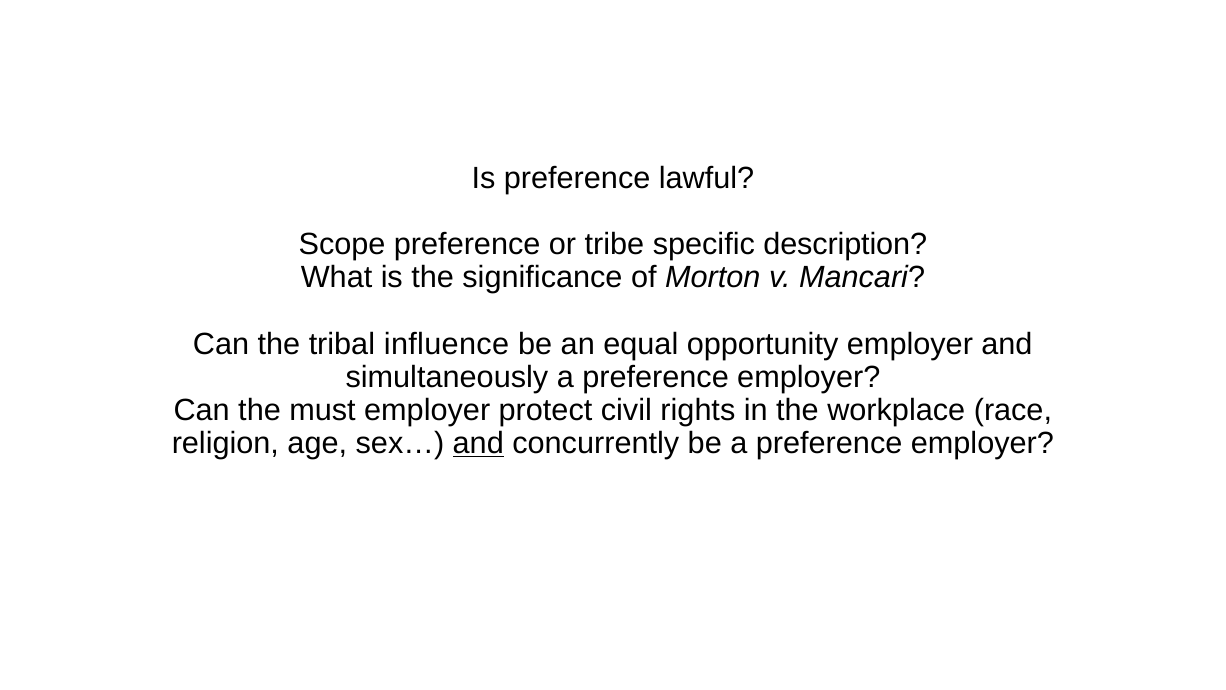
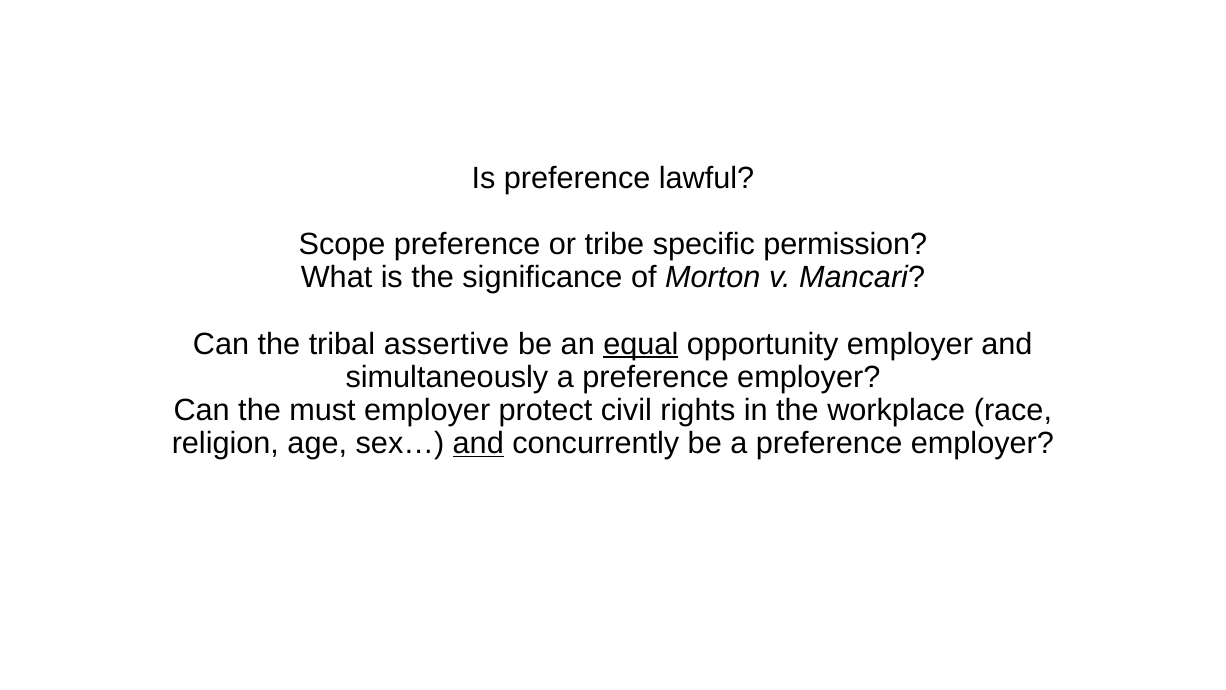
description: description -> permission
influence: influence -> assertive
equal underline: none -> present
